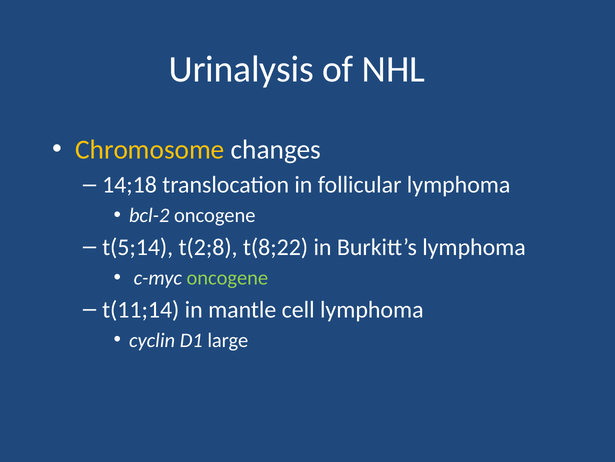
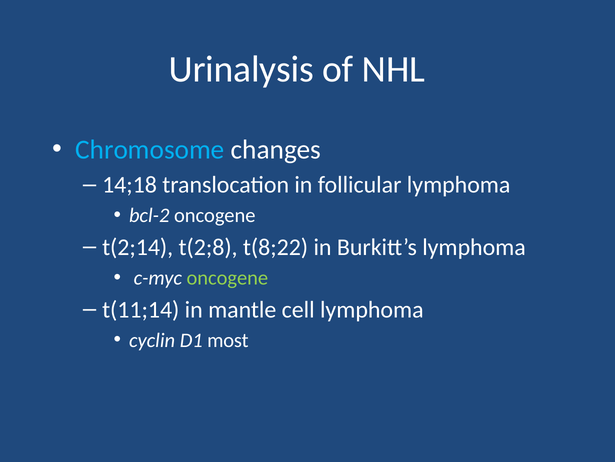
Chromosome colour: yellow -> light blue
t(5;14: t(5;14 -> t(2;14
large: large -> most
